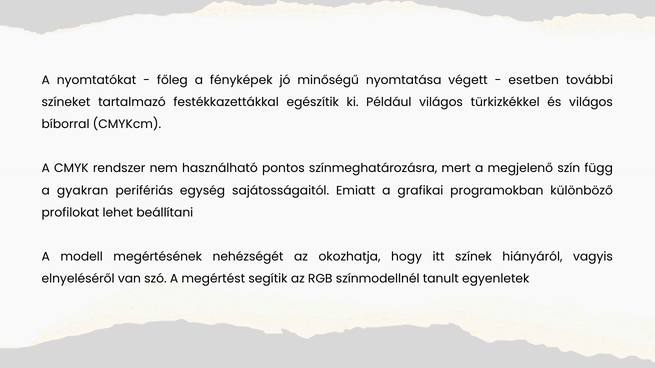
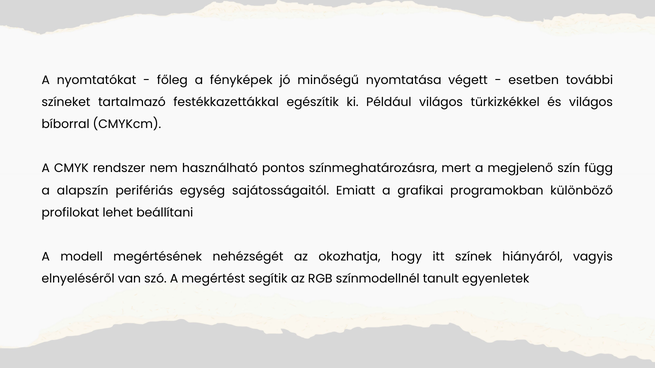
gyakran: gyakran -> alapszín
